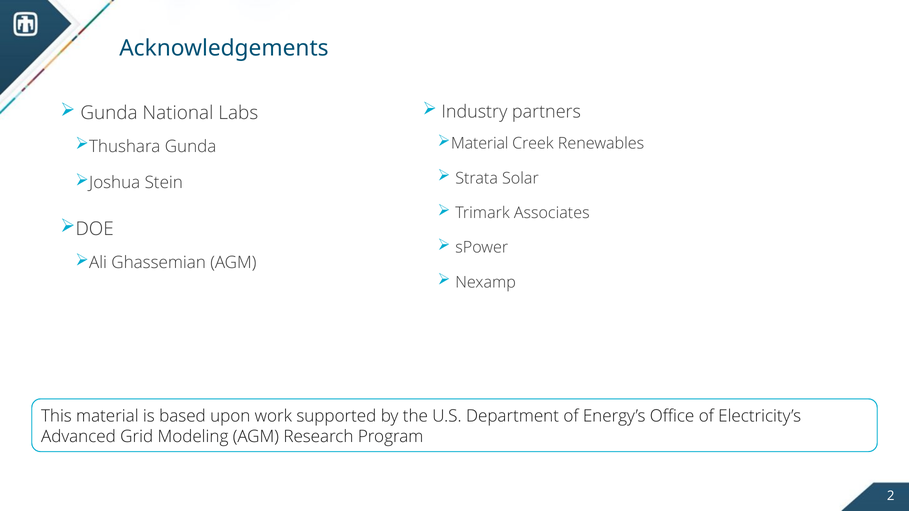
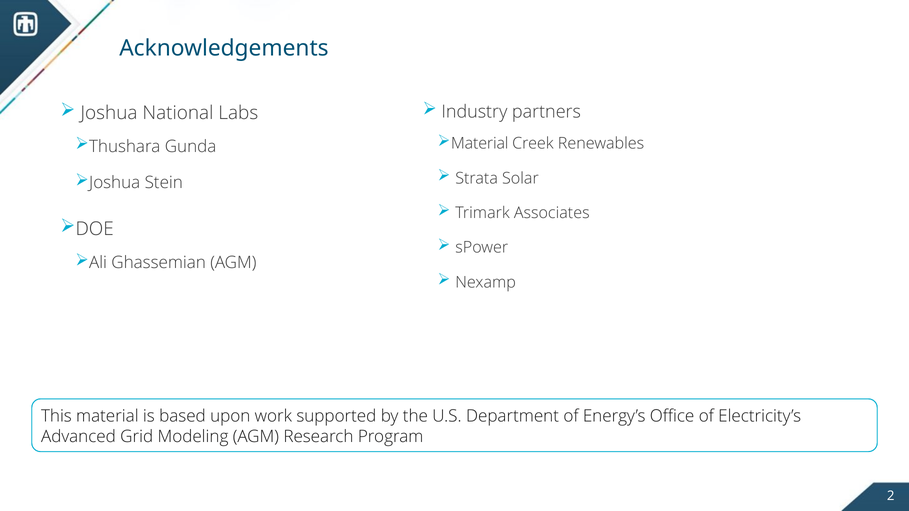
Gunda at (109, 113): Gunda -> Joshua
